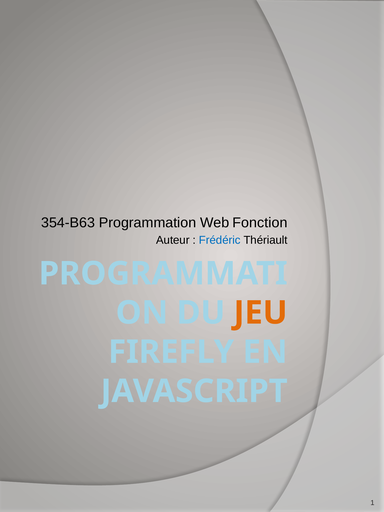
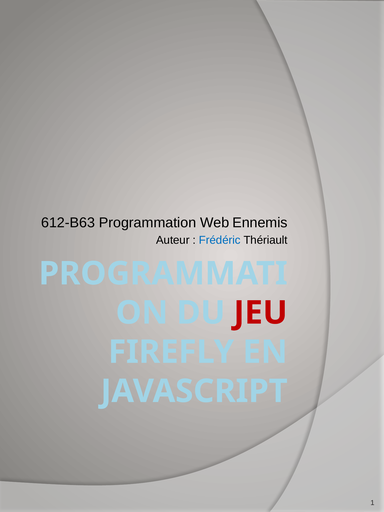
354-B63: 354-B63 -> 612-B63
Fonction: Fonction -> Ennemis
JEU colour: orange -> red
